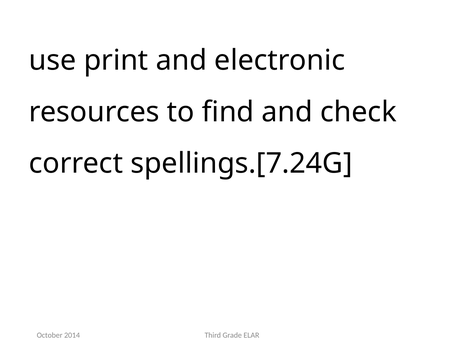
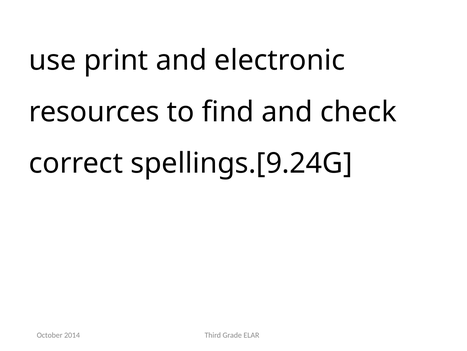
spellings.[7.24G: spellings.[7.24G -> spellings.[9.24G
